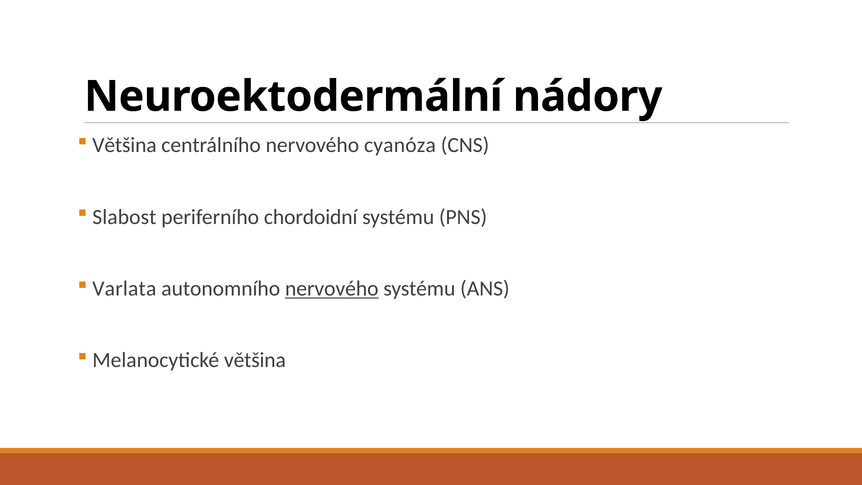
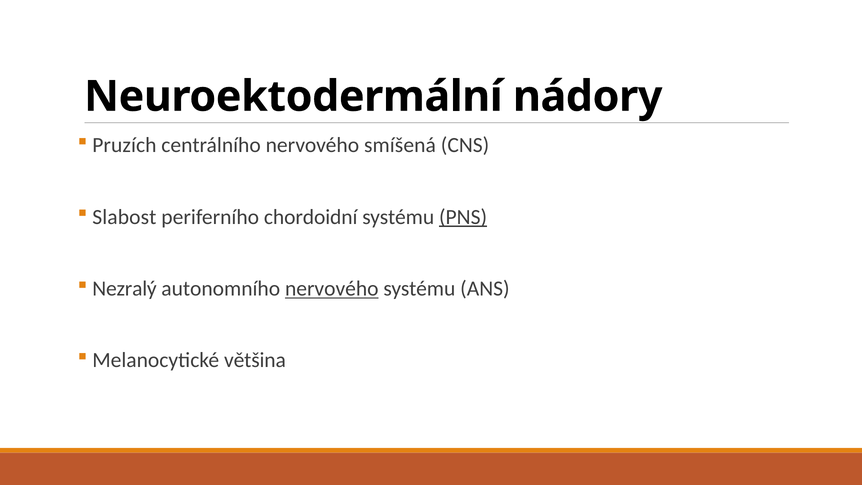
Většina at (124, 145): Většina -> Pruzích
cyanóza: cyanóza -> smíšená
PNS underline: none -> present
Varlata: Varlata -> Nezralý
